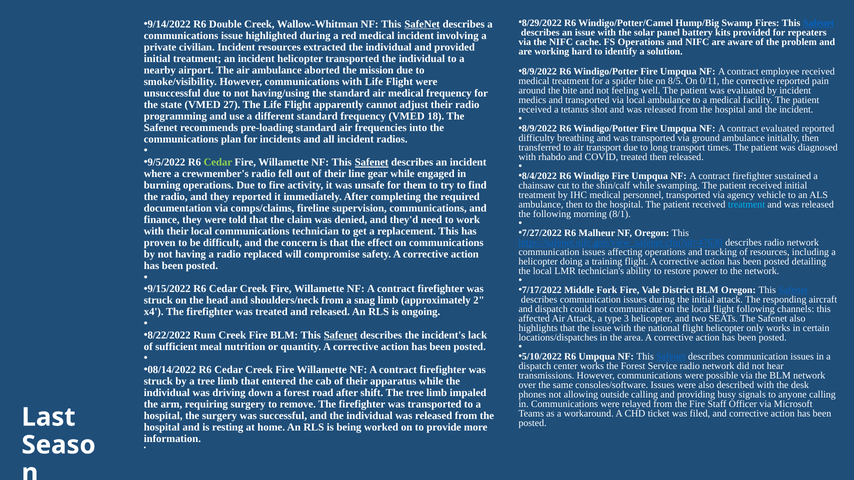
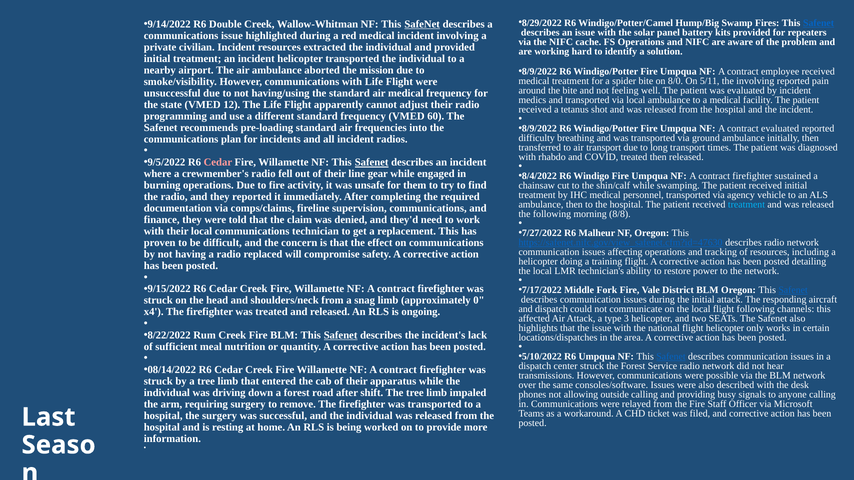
8/5: 8/5 -> 8/0
0/11: 0/11 -> 5/11
the corrective: corrective -> involving
27: 27 -> 12
18: 18 -> 60
Cedar at (218, 162) colour: light green -> pink
8/1: 8/1 -> 8/8
2: 2 -> 0
center works: works -> struck
